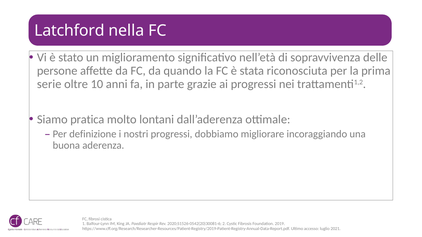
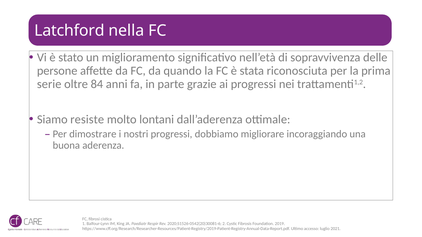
10: 10 -> 84
pratica: pratica -> resiste
definizione: definizione -> dimostrare
